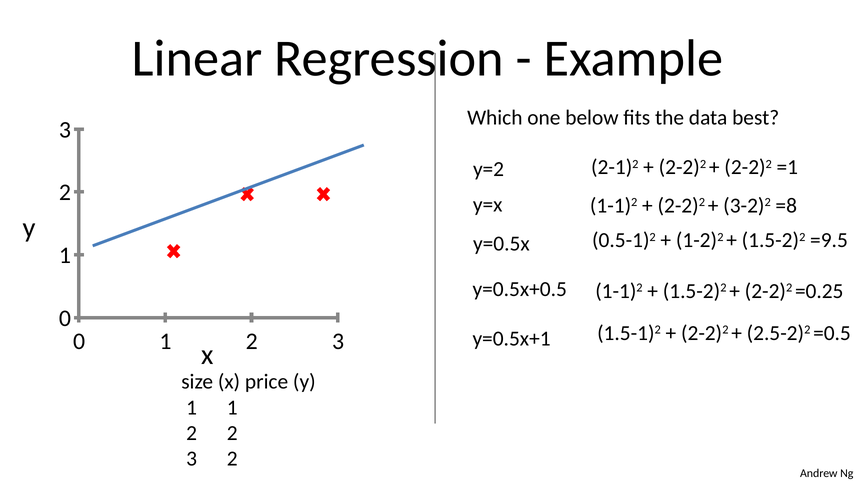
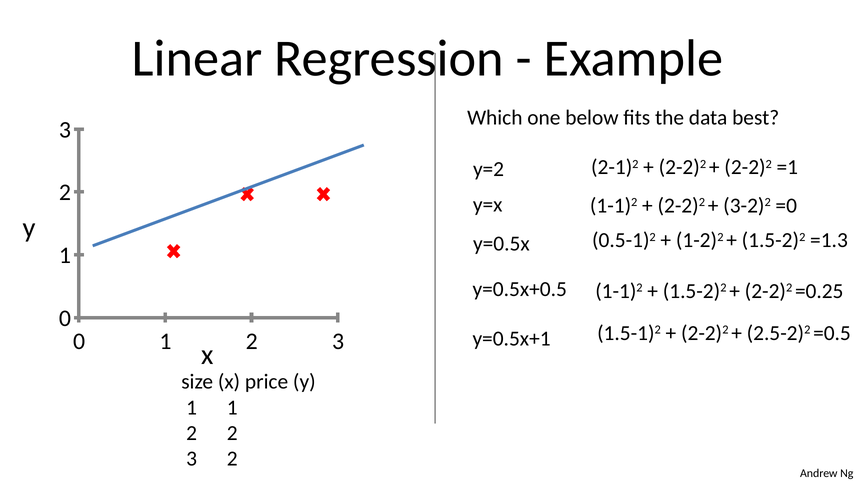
=8: =8 -> =0
=9.5: =9.5 -> =1.3
